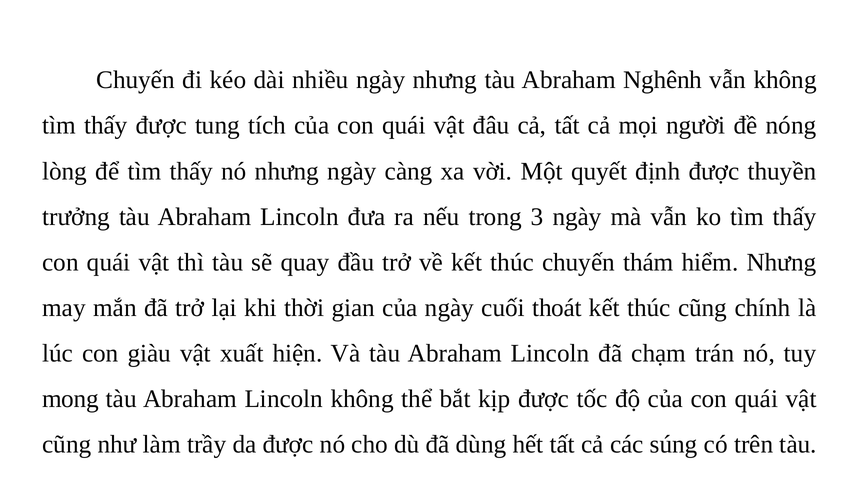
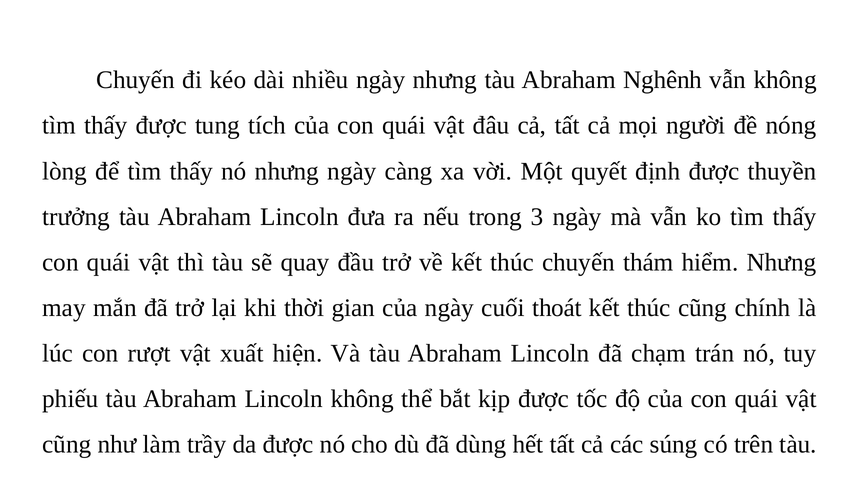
giàu: giàu -> rượt
mong: mong -> phiếu
